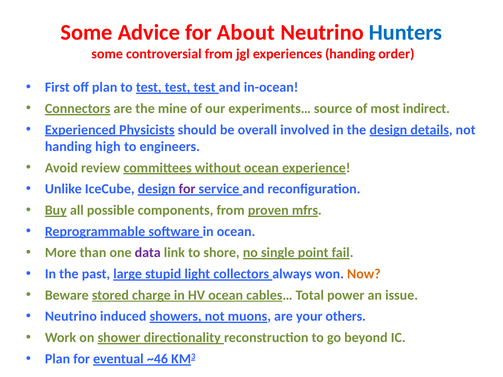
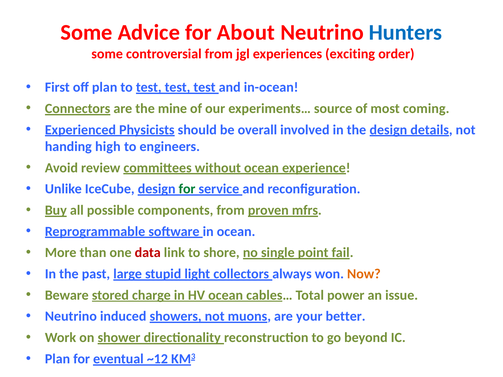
experiences handing: handing -> exciting
indirect: indirect -> coming
for at (187, 189) colour: purple -> green
data colour: purple -> red
others: others -> better
~46: ~46 -> ~12
